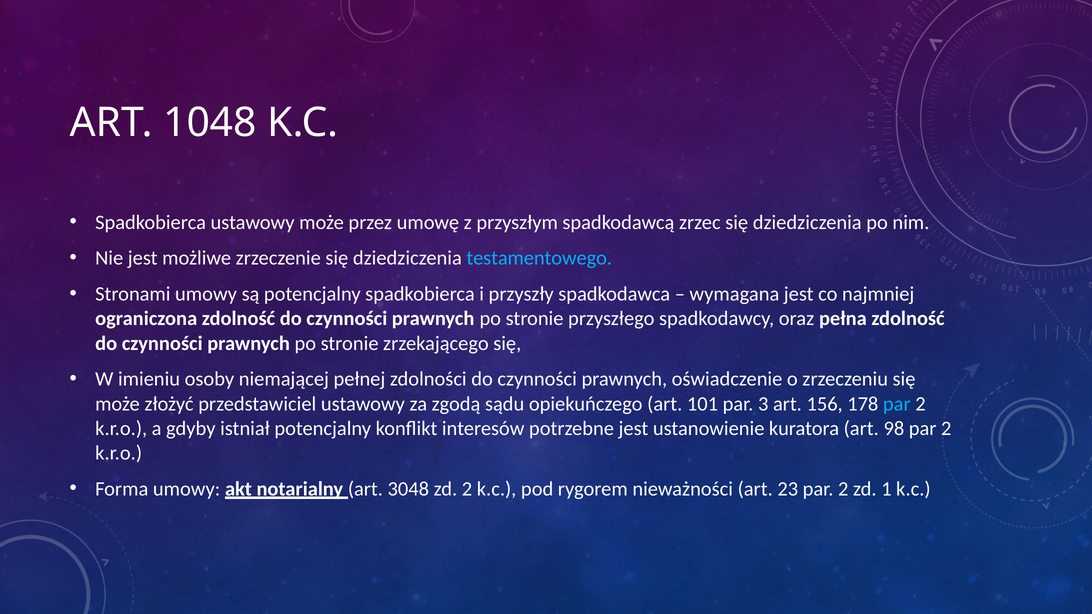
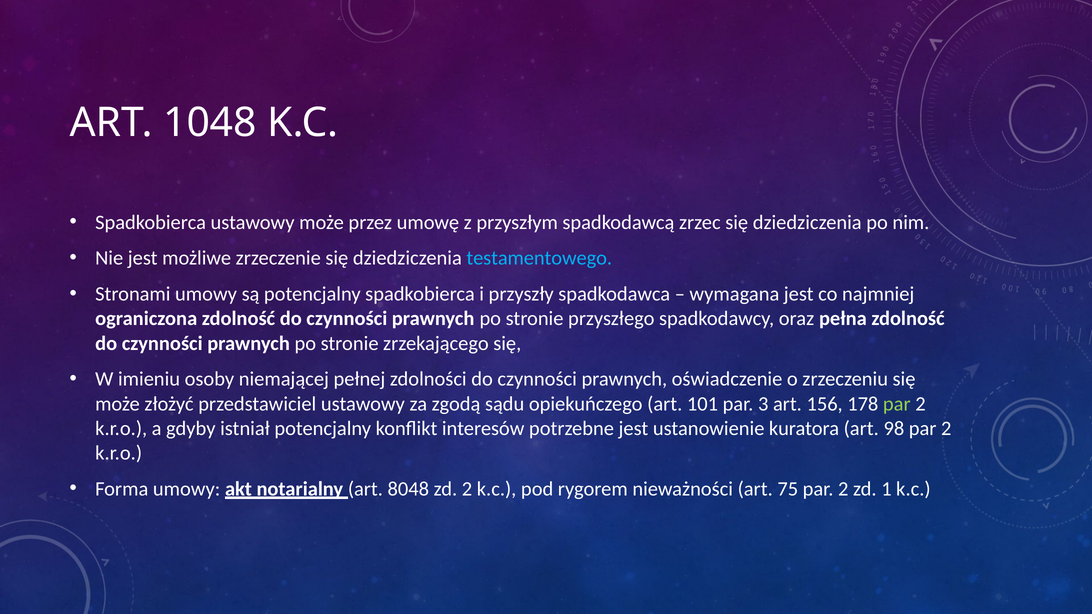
par at (897, 404) colour: light blue -> light green
3048: 3048 -> 8048
23: 23 -> 75
